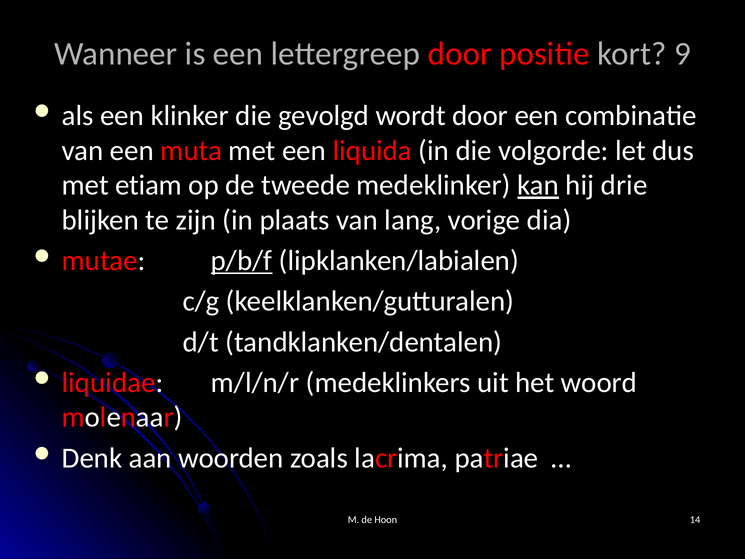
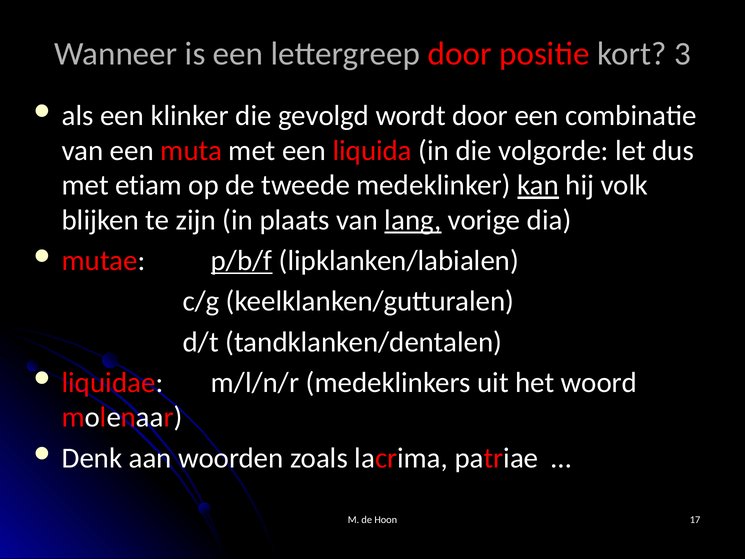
9: 9 -> 3
drie: drie -> volk
lang underline: none -> present
14: 14 -> 17
